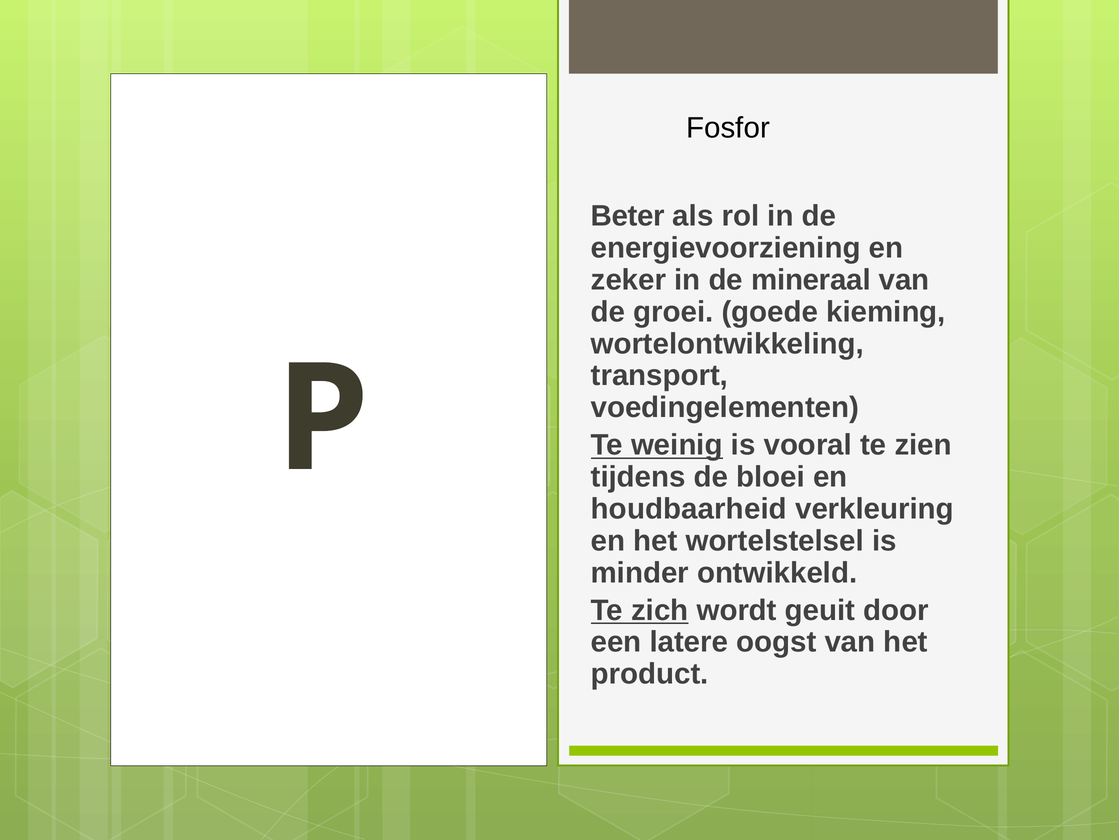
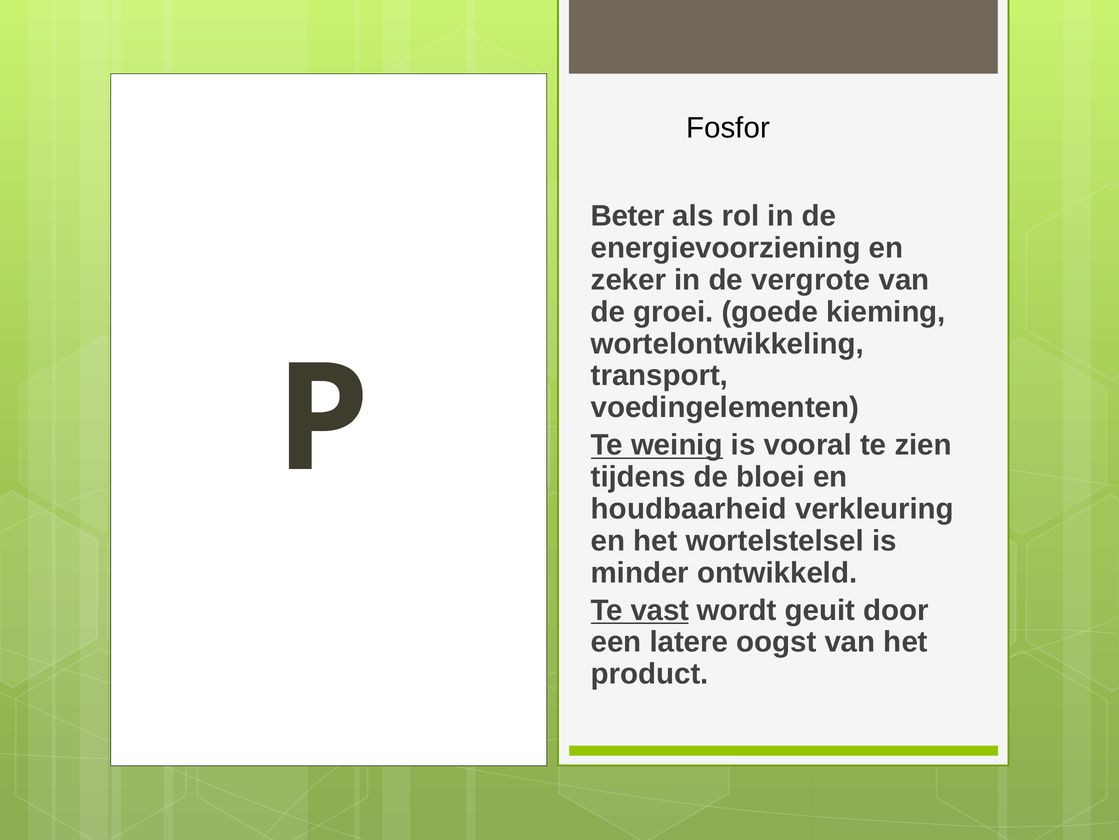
mineraal: mineraal -> vergrote
zich: zich -> vast
